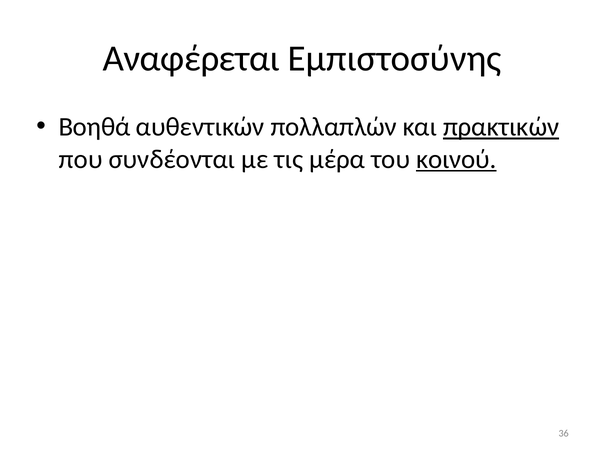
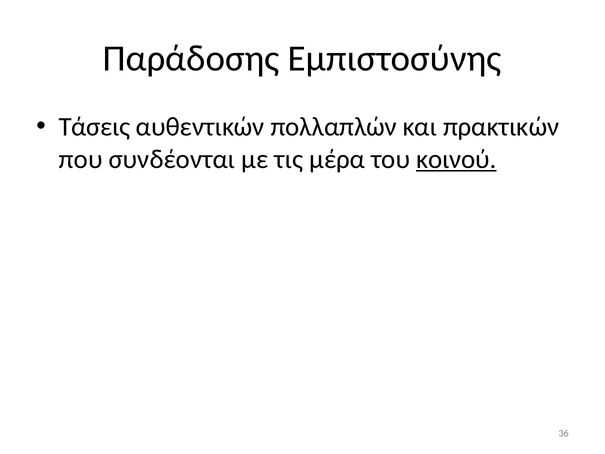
Αναφέρεται: Αναφέρεται -> Παράδοσης
Βοηθά: Βοηθά -> Τάσεις
πρακτικών underline: present -> none
